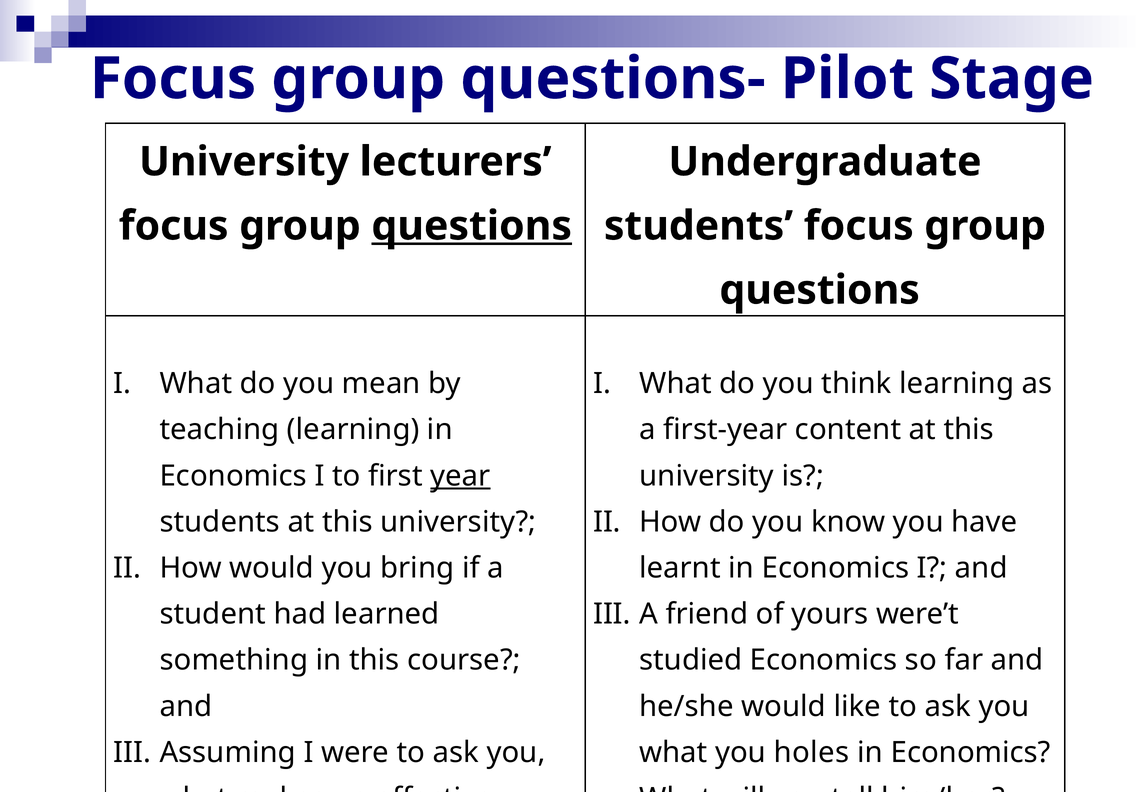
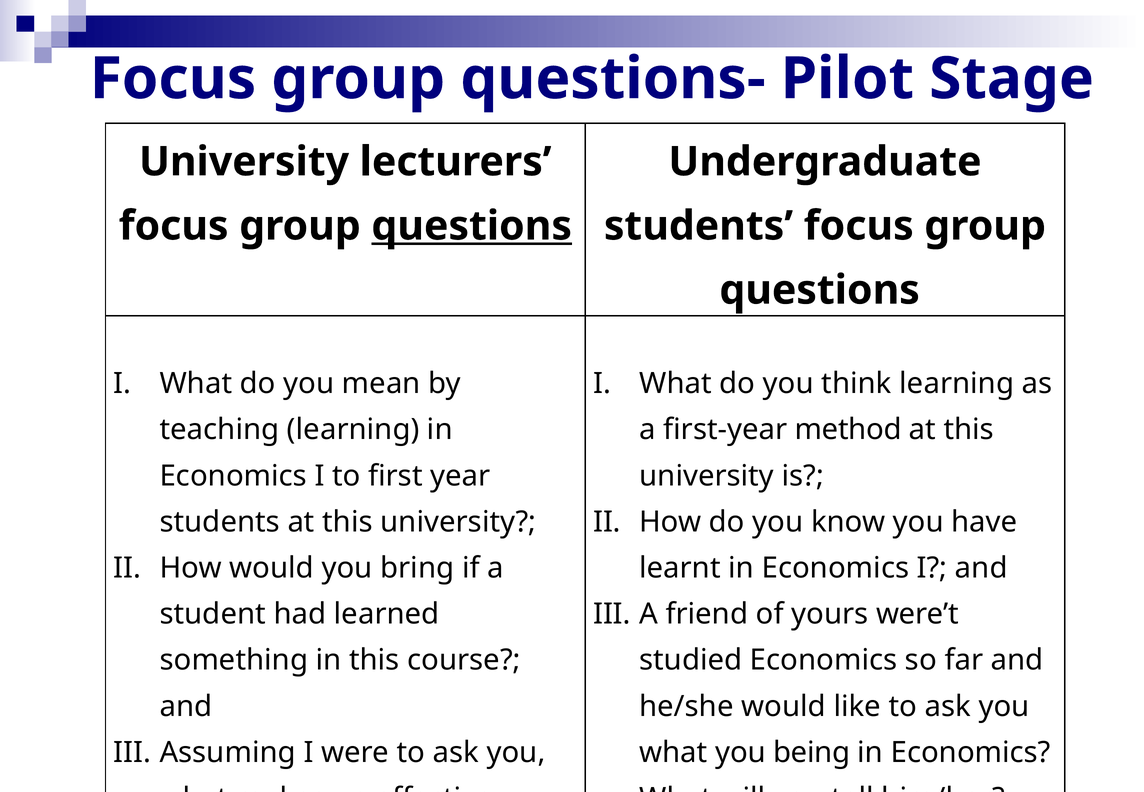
content: content -> method
year underline: present -> none
holes: holes -> being
